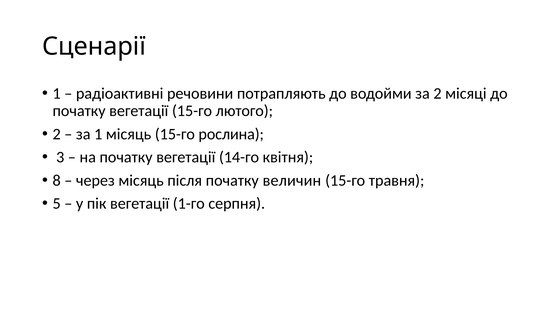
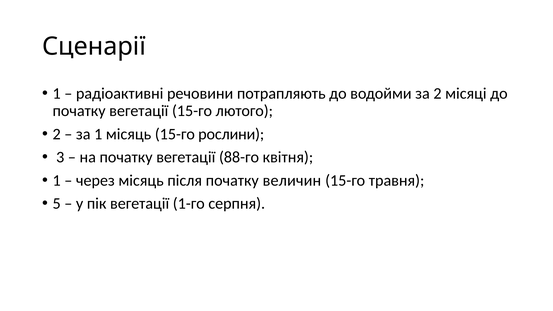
рослина: рослина -> рослини
14-го: 14-го -> 88-го
8 at (57, 180): 8 -> 1
